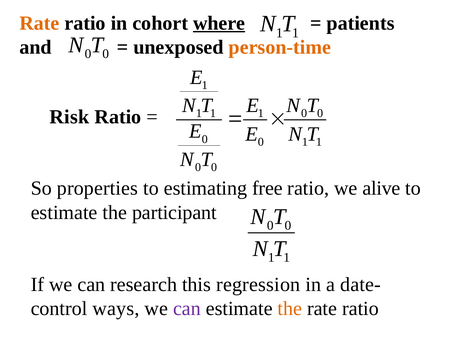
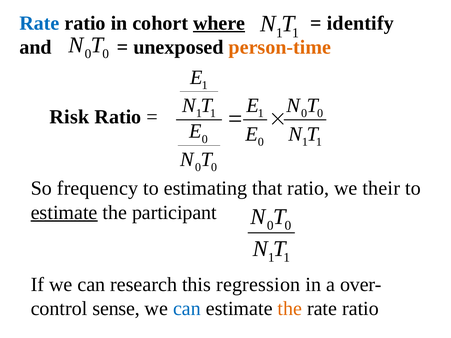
Rate at (39, 23) colour: orange -> blue
patients: patients -> identify
properties: properties -> frequency
free: free -> that
alive: alive -> their
estimate at (64, 213) underline: none -> present
date-: date- -> over-
ways: ways -> sense
can at (187, 309) colour: purple -> blue
